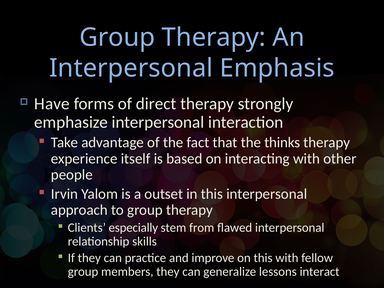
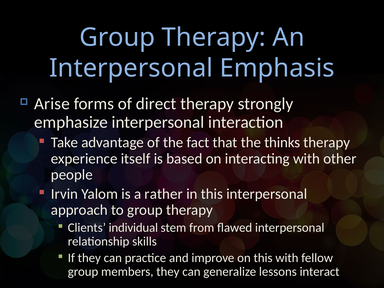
Have: Have -> Arise
outset: outset -> rather
especially: especially -> individual
